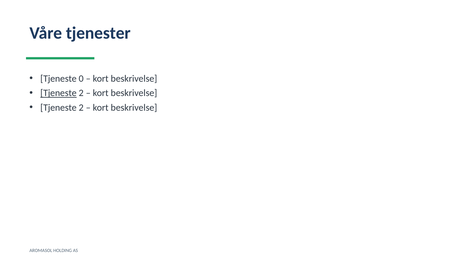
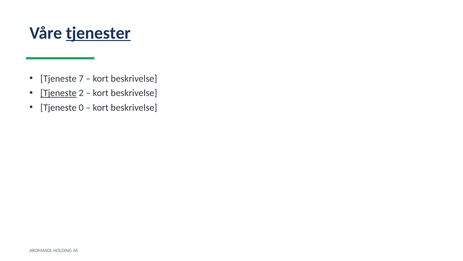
tjenester underline: none -> present
0: 0 -> 7
2 at (81, 107): 2 -> 0
